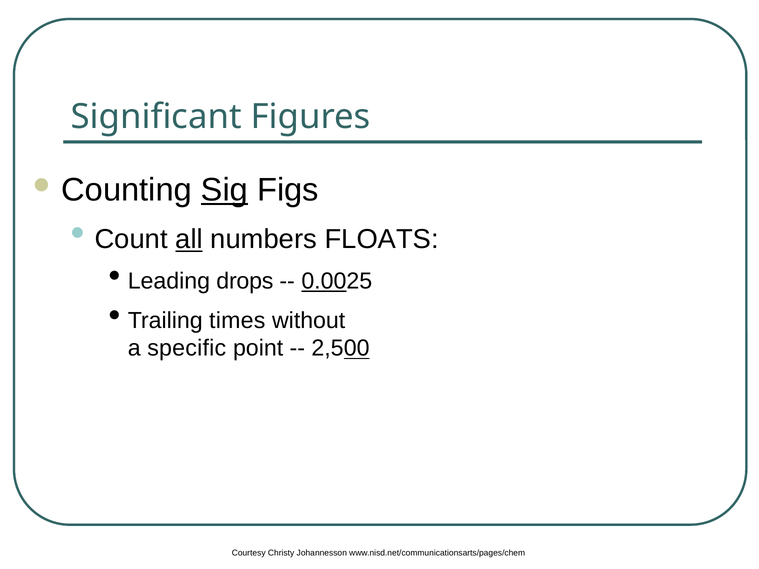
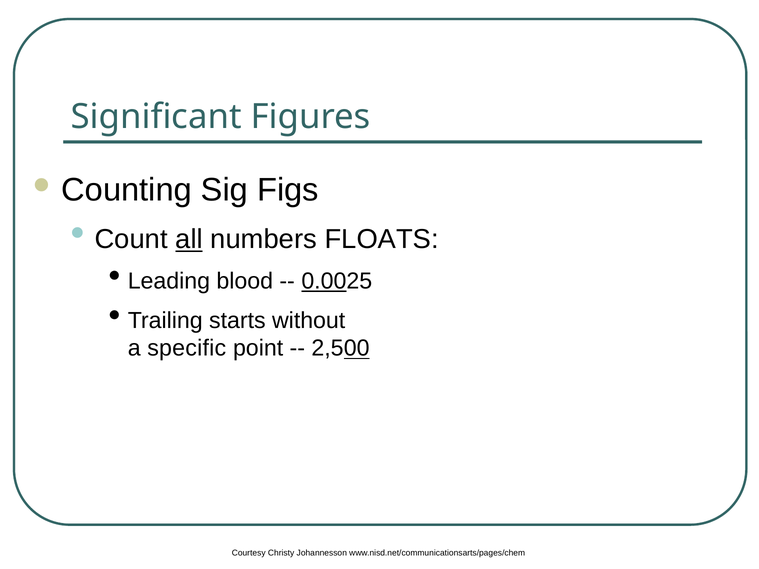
Sig underline: present -> none
drops: drops -> blood
times: times -> starts
